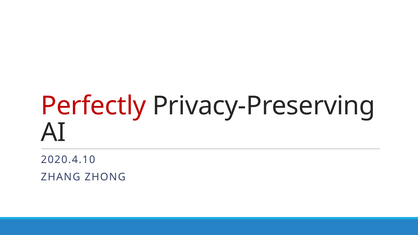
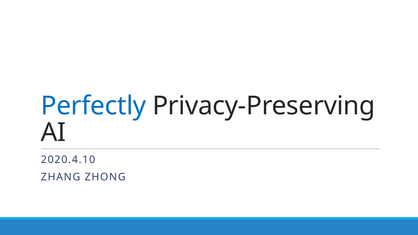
Perfectly colour: red -> blue
